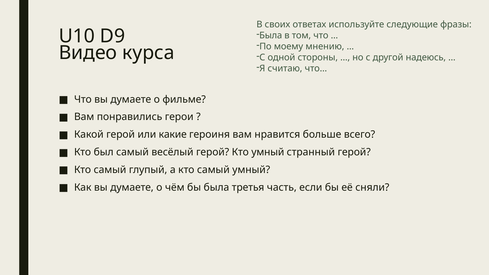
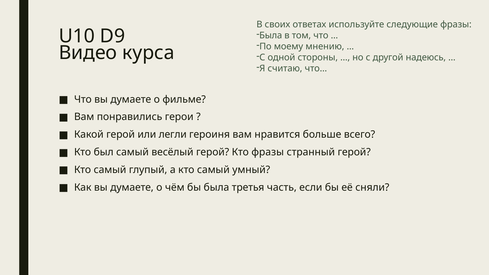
какие: какие -> легли
Кто умный: умный -> фразы
